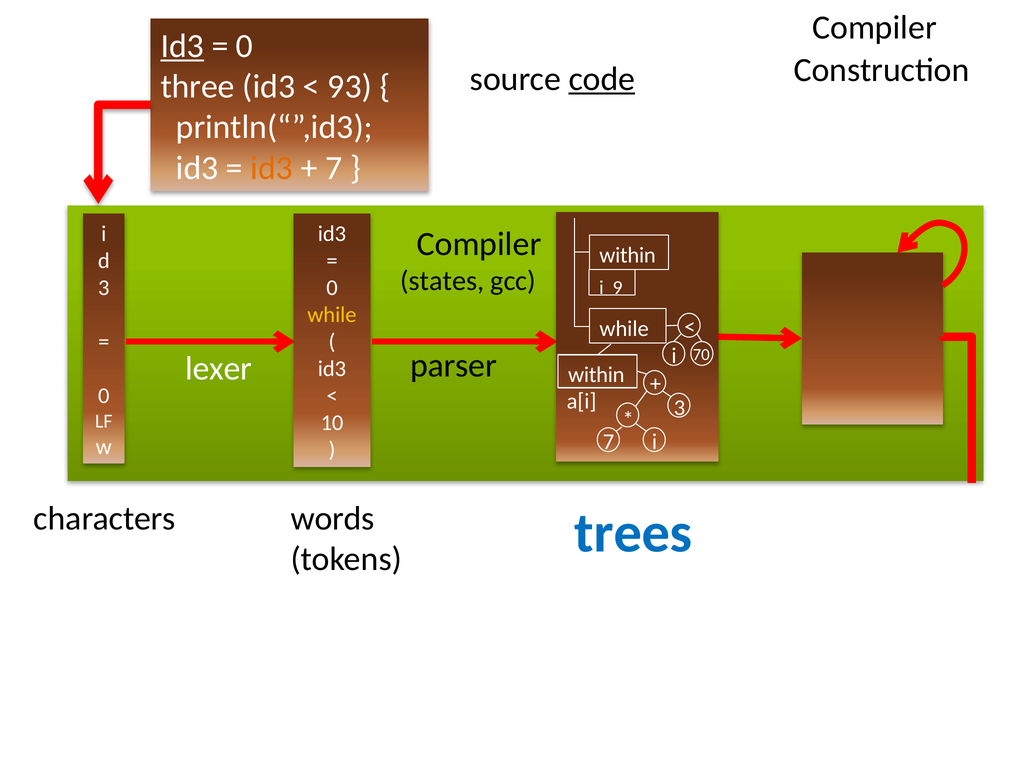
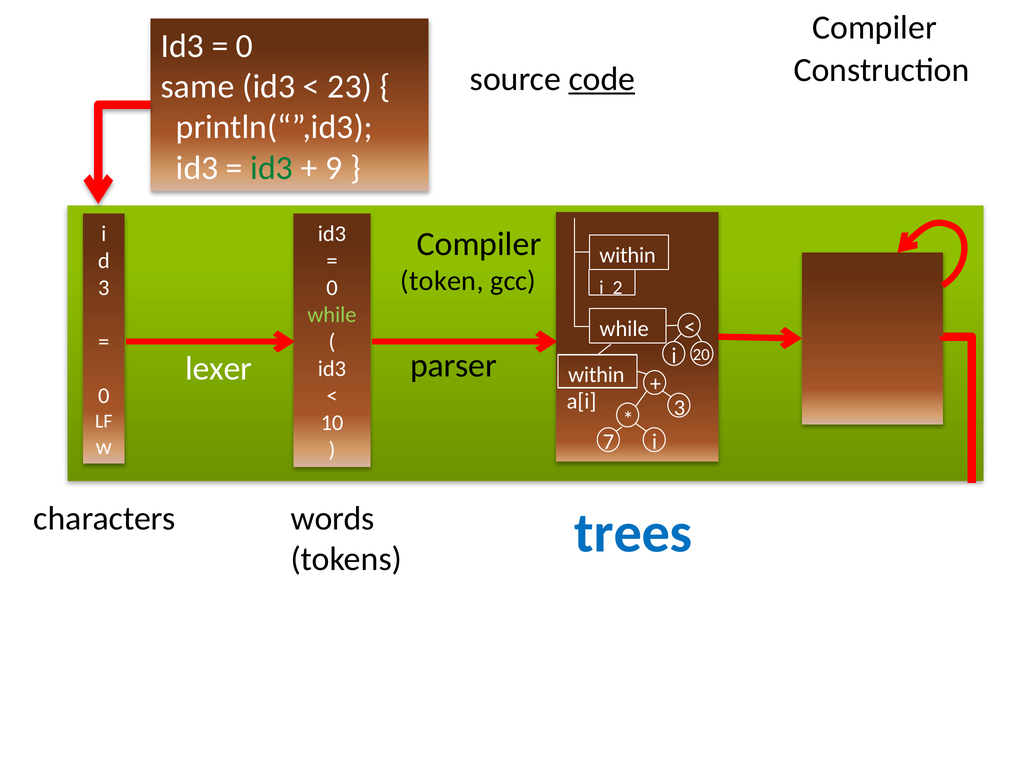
Id3 at (182, 46) underline: present -> none
three: three -> same
93: 93 -> 23
id3 at (272, 168) colour: orange -> green
7 at (334, 168): 7 -> 9
states: states -> token
9: 9 -> 2
while at (332, 315) colour: yellow -> light green
70: 70 -> 20
